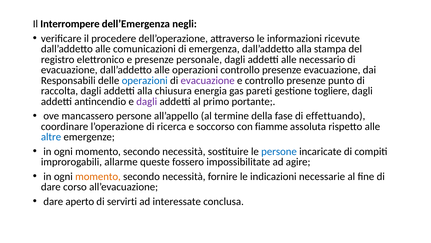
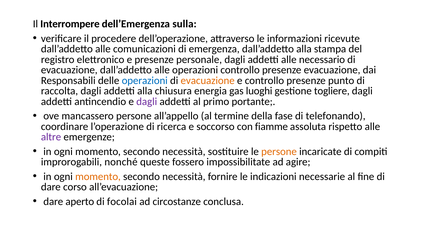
negli: negli -> sulla
evacuazione at (208, 80) colour: purple -> orange
pareti: pareti -> luoghi
effettuando: effettuando -> telefonando
altre colour: blue -> purple
persone at (279, 151) colour: blue -> orange
allarme: allarme -> nonché
servirti: servirti -> focolai
interessate: interessate -> circostanze
